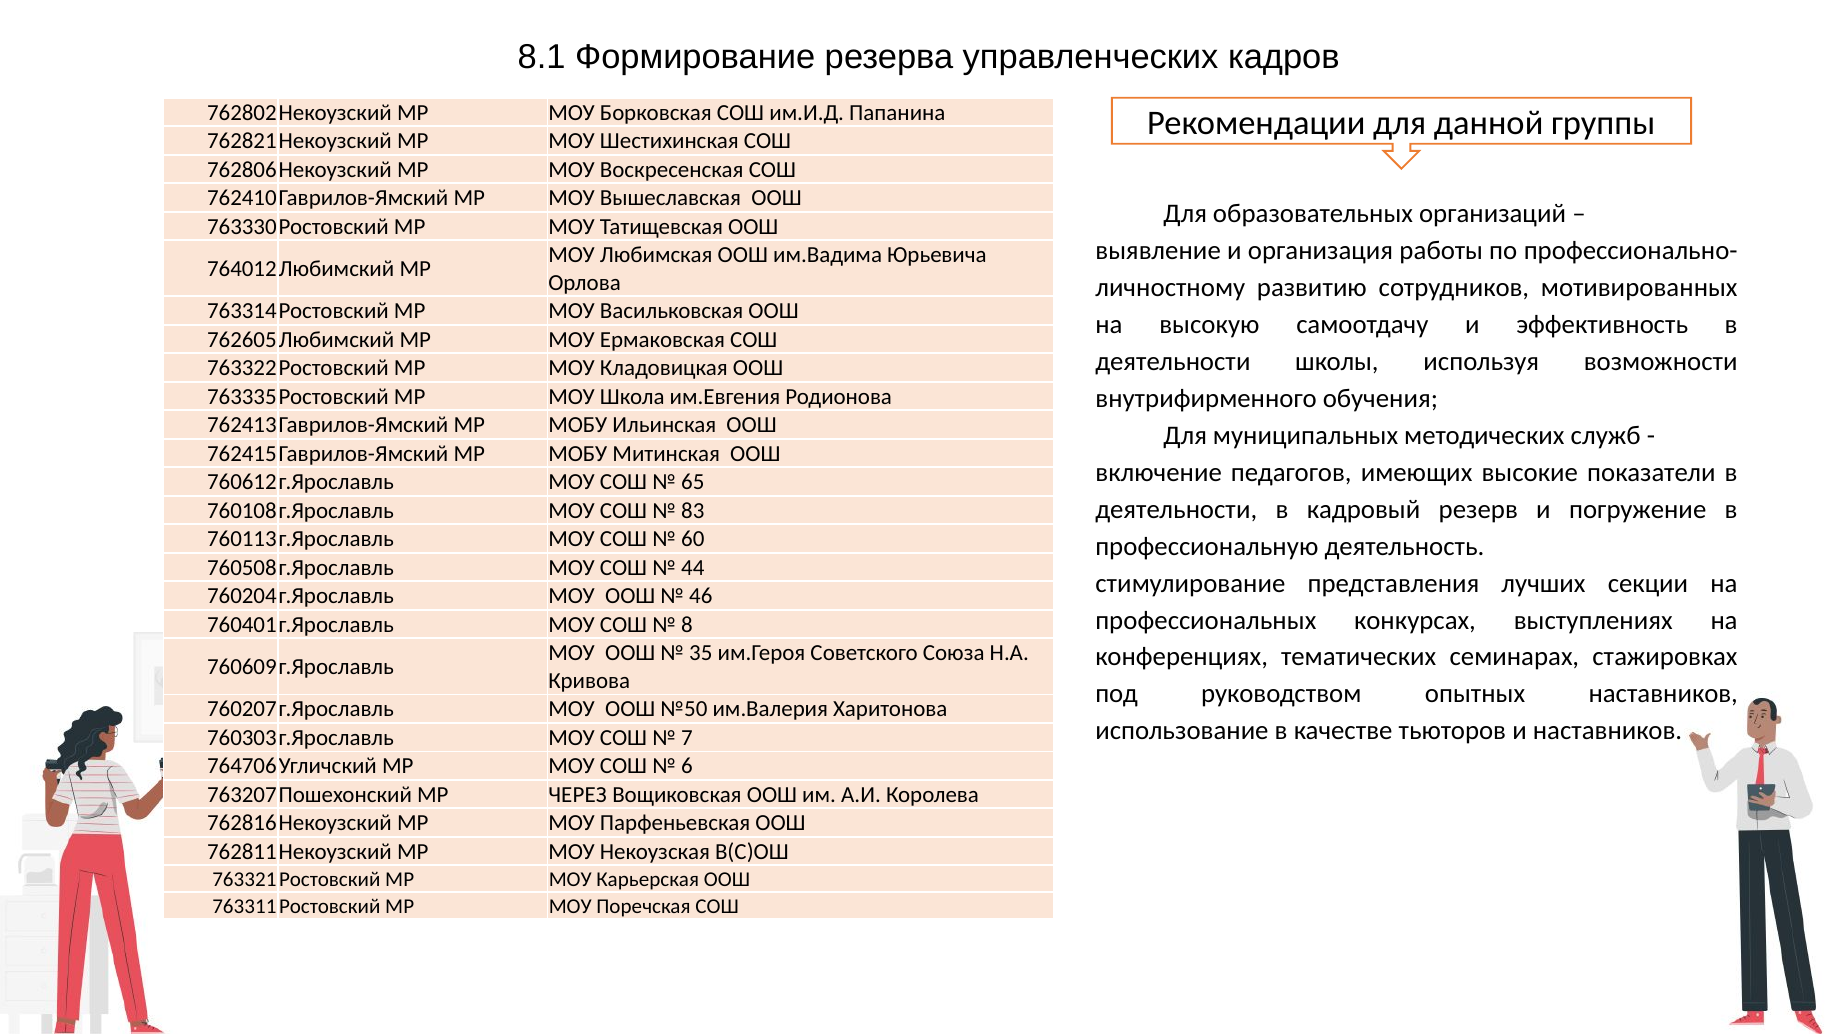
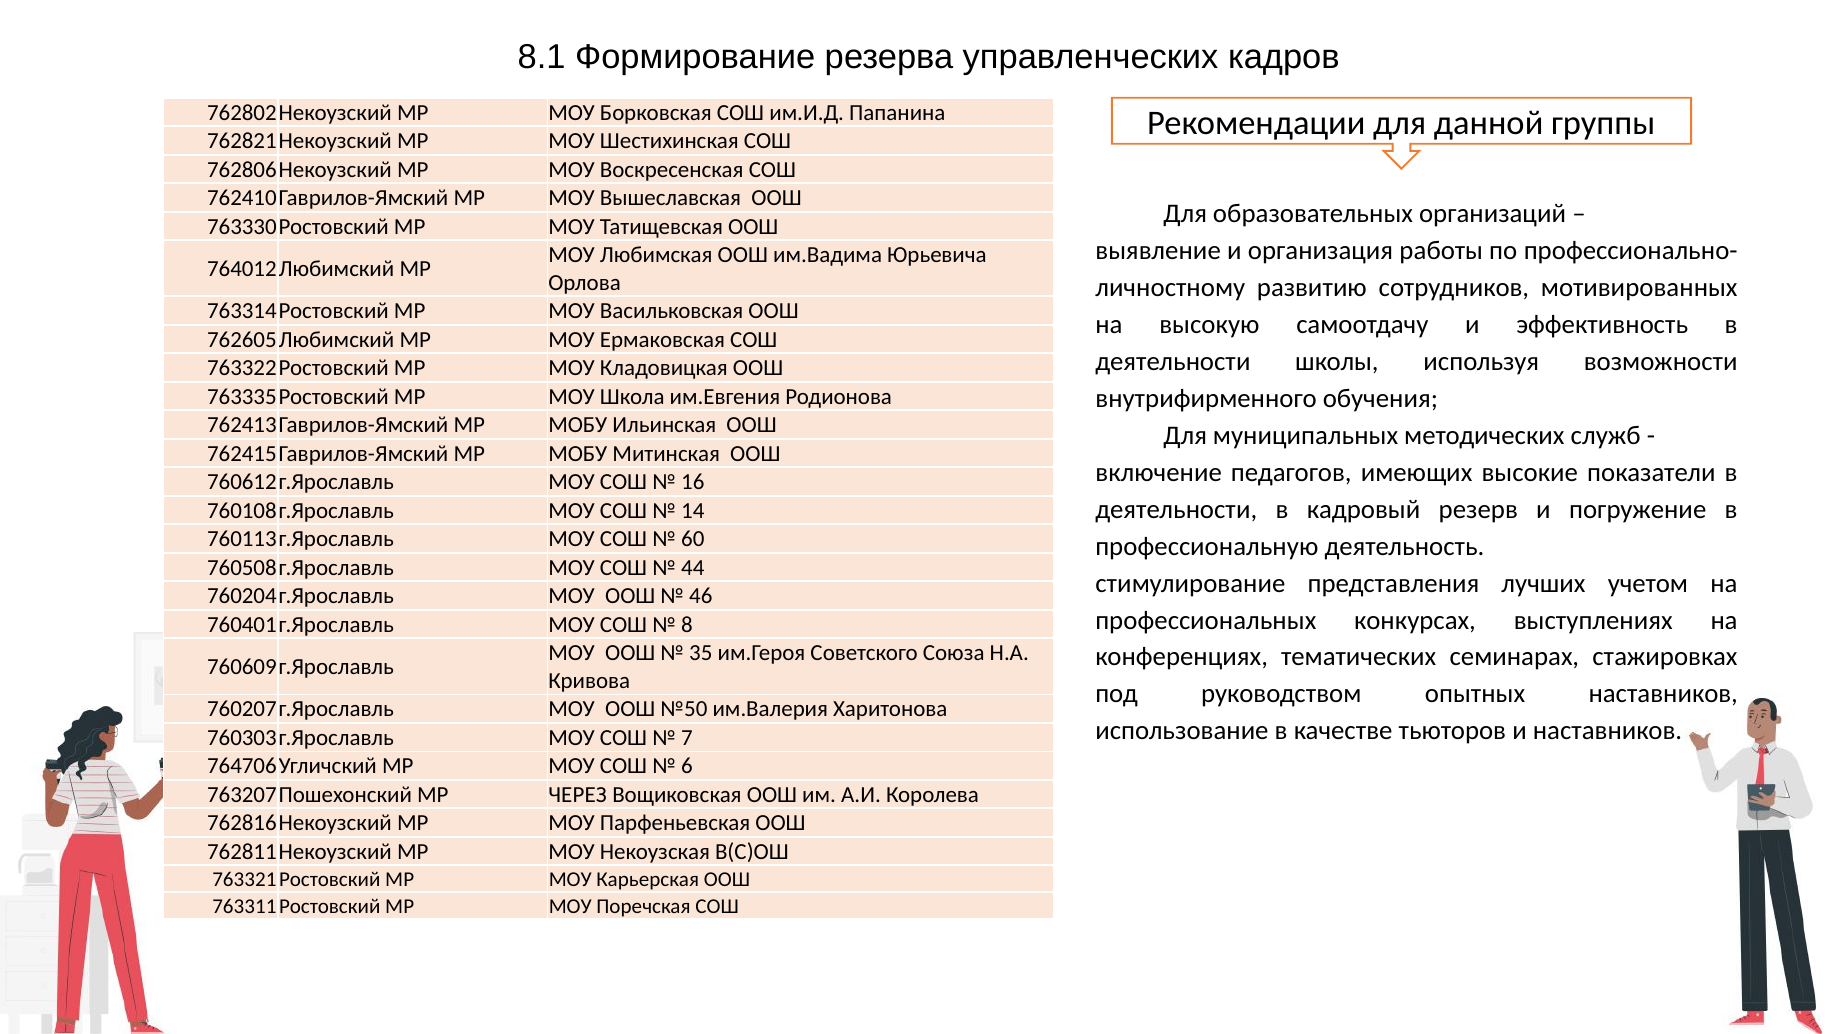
65: 65 -> 16
83: 83 -> 14
секции: секции -> учетом
